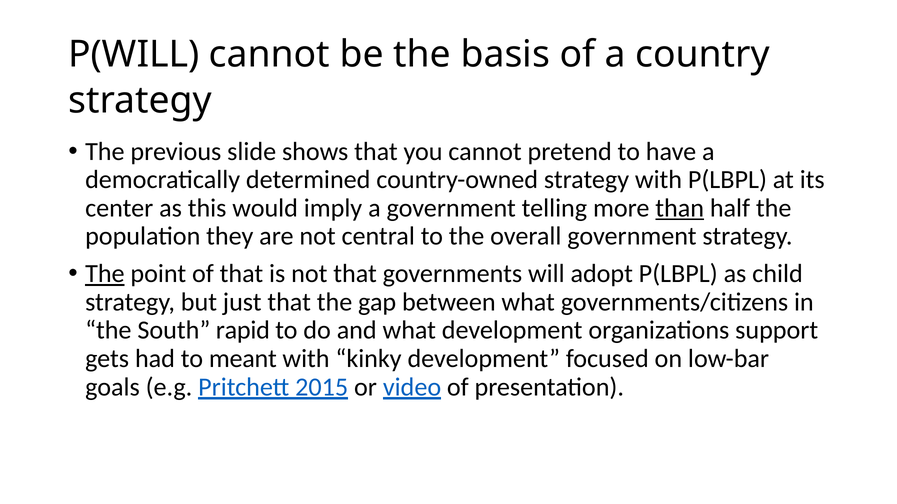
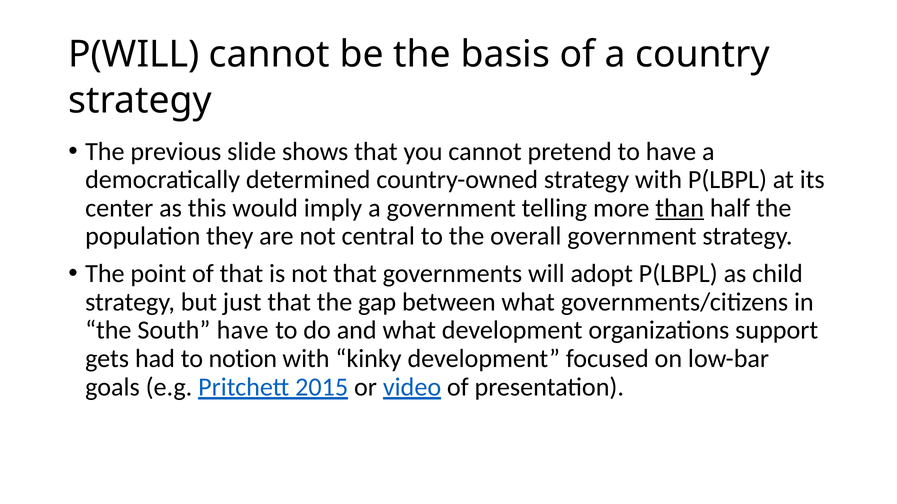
The at (105, 274) underline: present -> none
South rapid: rapid -> have
meant: meant -> notion
